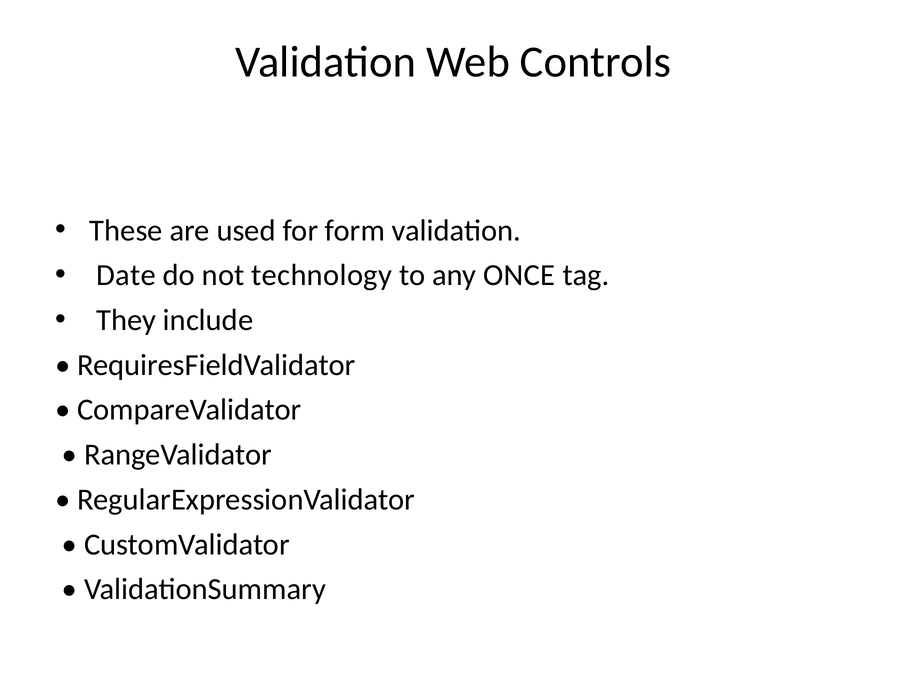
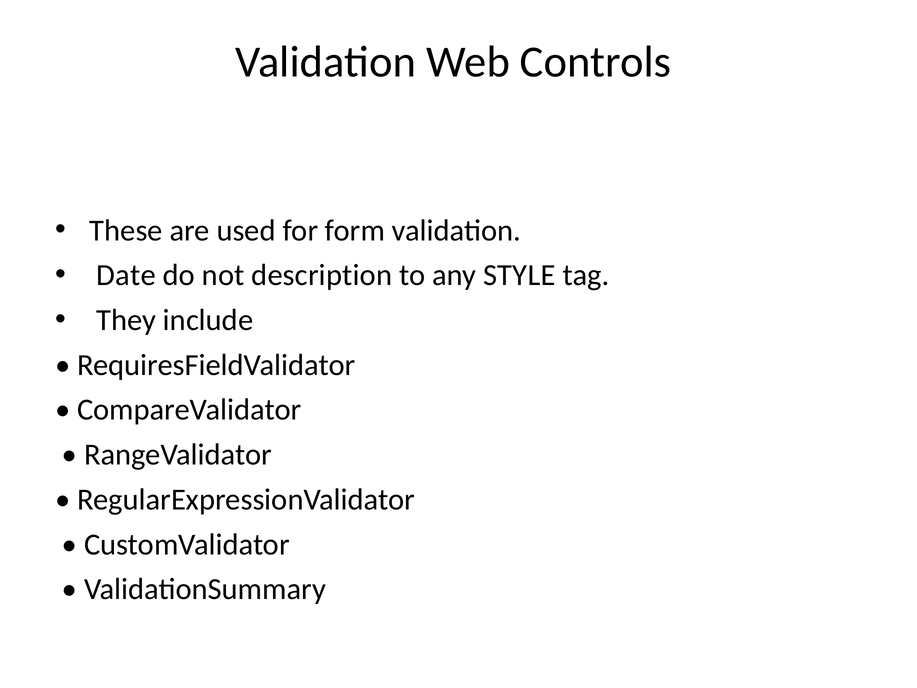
technology: technology -> description
ONCE: ONCE -> STYLE
